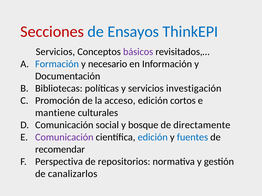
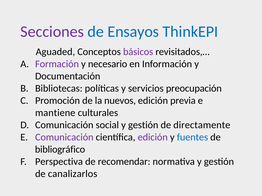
Secciones colour: red -> purple
Servicios at (55, 52): Servicios -> Aguaded
Formación colour: blue -> purple
investigación: investigación -> preocupación
acceso: acceso -> nuevos
cortos: cortos -> previa
social y bosque: bosque -> gestión
edición at (153, 137) colour: blue -> purple
recomendar: recomendar -> bibliográfico
repositorios: repositorios -> recomendar
